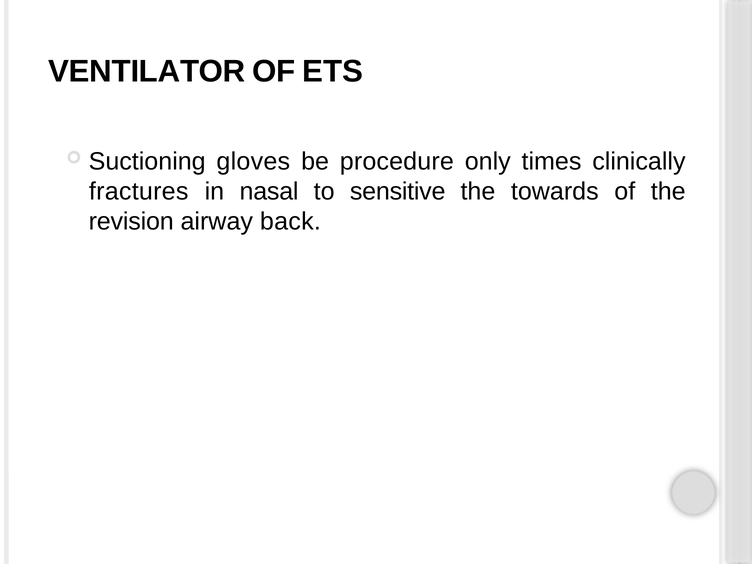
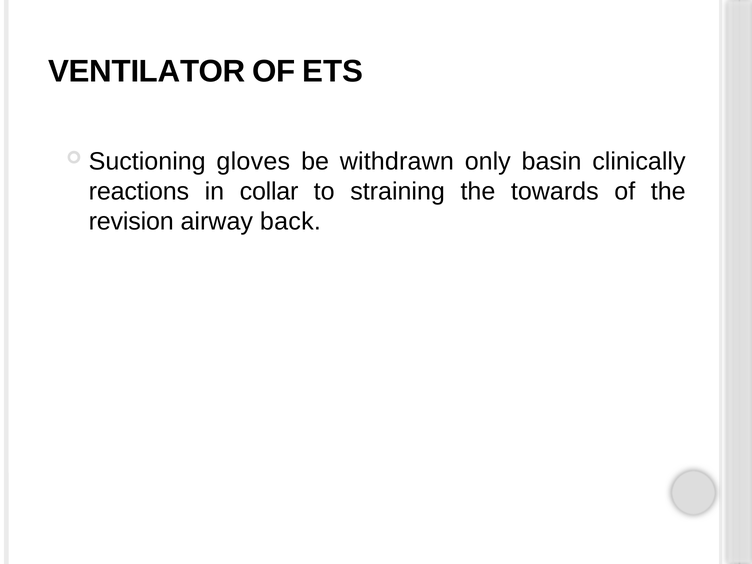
procedure: procedure -> withdrawn
times: times -> basin
fractures: fractures -> reactions
nasal: nasal -> collar
sensitive: sensitive -> straining
